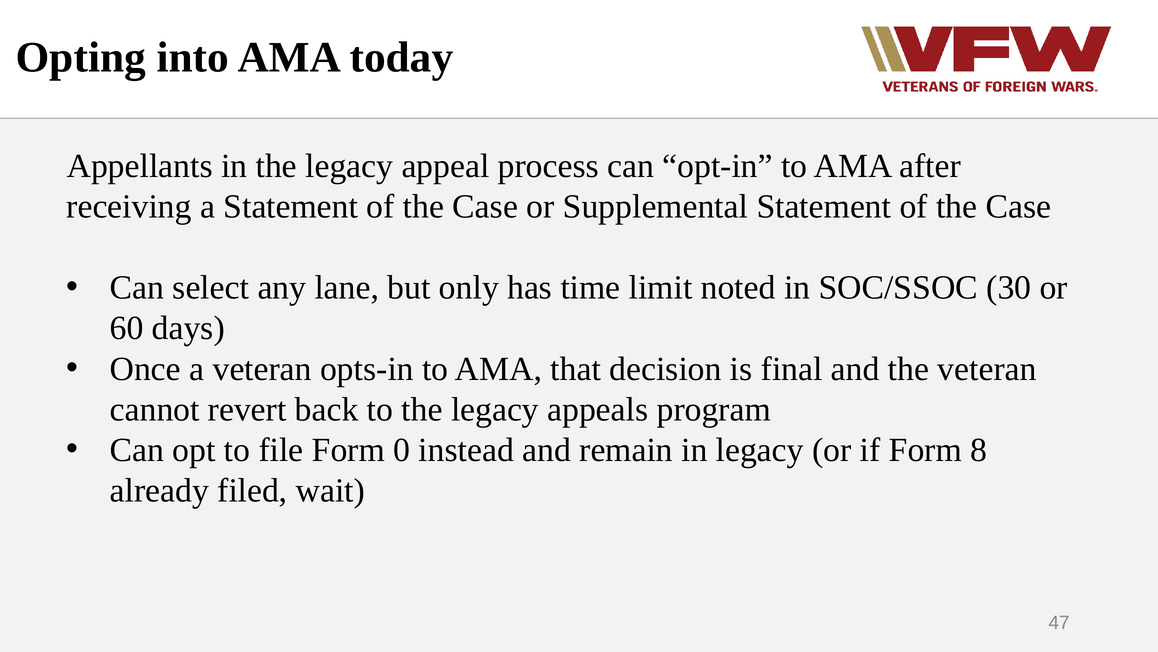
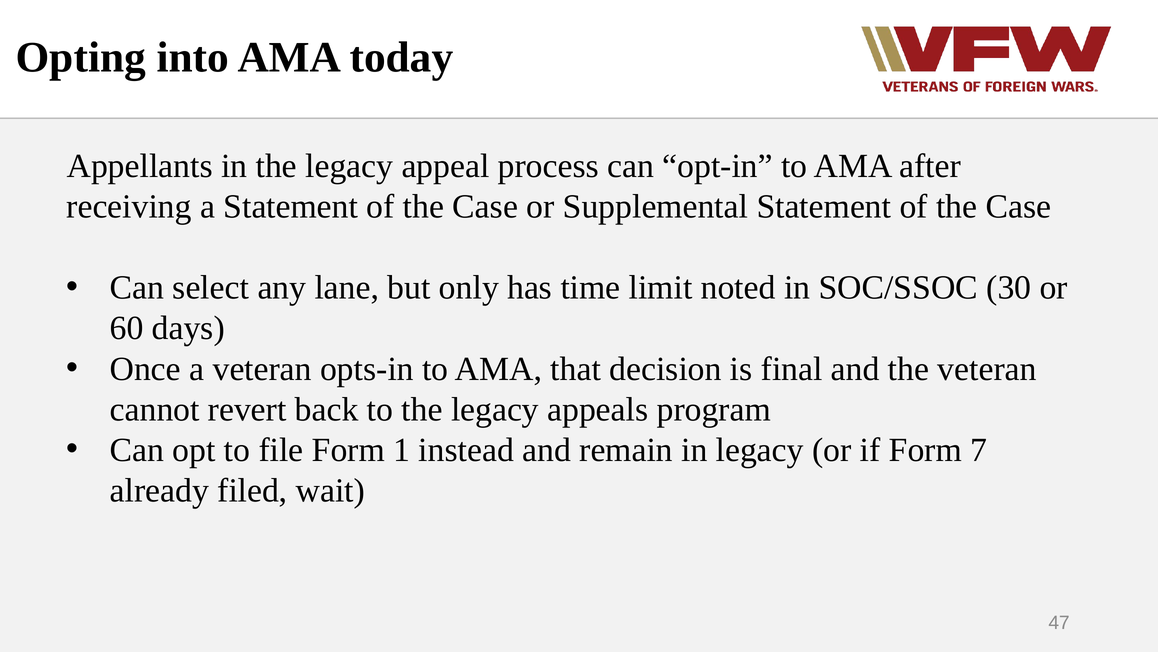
0: 0 -> 1
8: 8 -> 7
